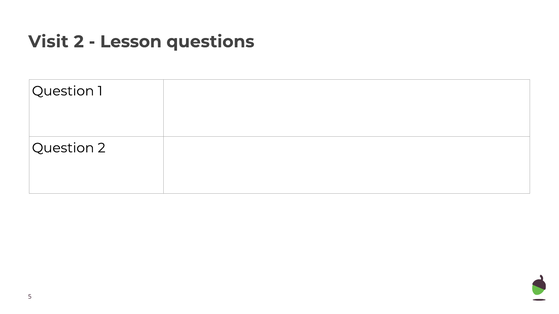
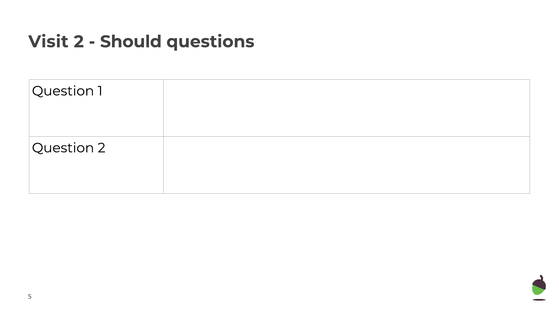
Lesson: Lesson -> Should
